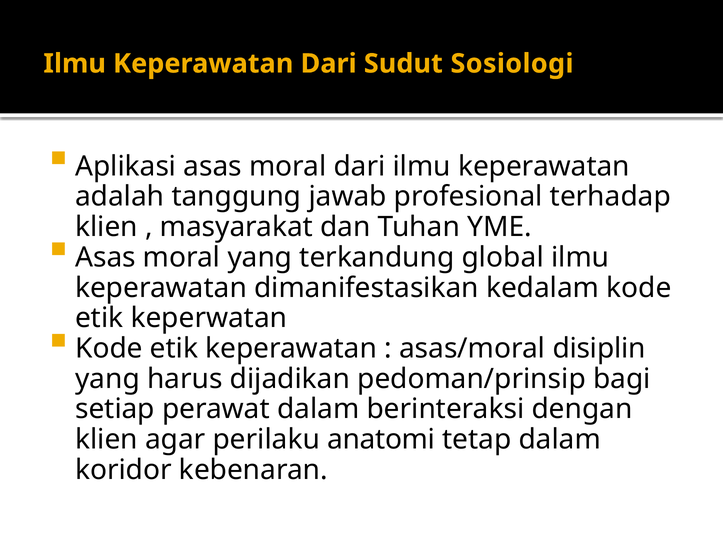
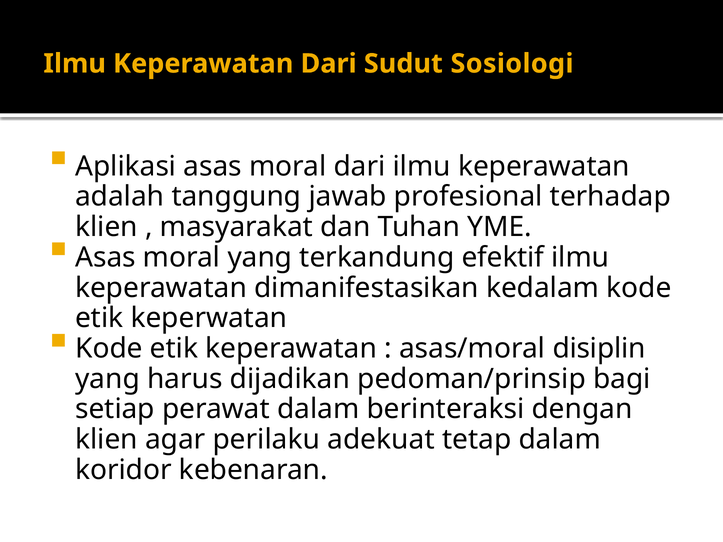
global: global -> efektif
anatomi: anatomi -> adekuat
